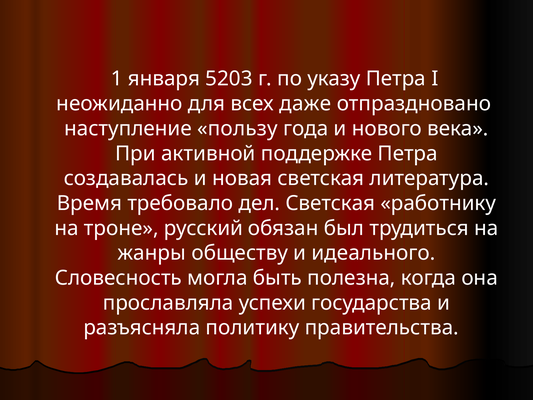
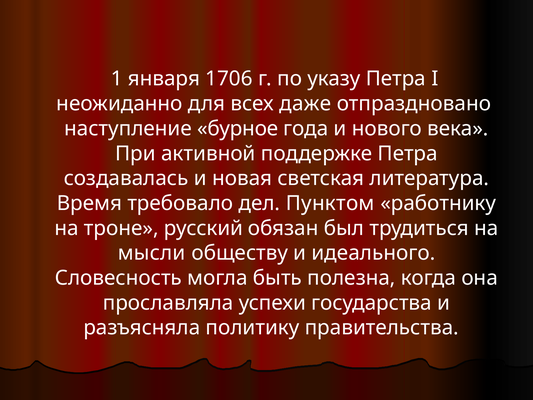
5203: 5203 -> 1706
пользу: пользу -> бурное
дел Светская: Светская -> Пунктом
жанры: жанры -> мысли
